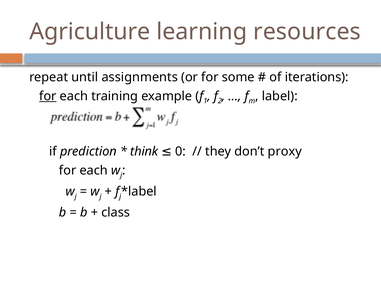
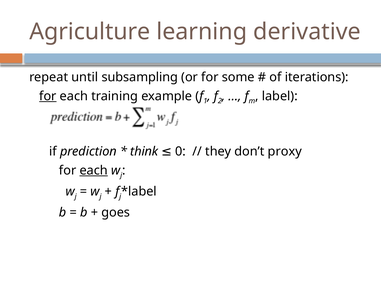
resources: resources -> derivative
assignments: assignments -> subsampling
each at (94, 170) underline: none -> present
class: class -> goes
